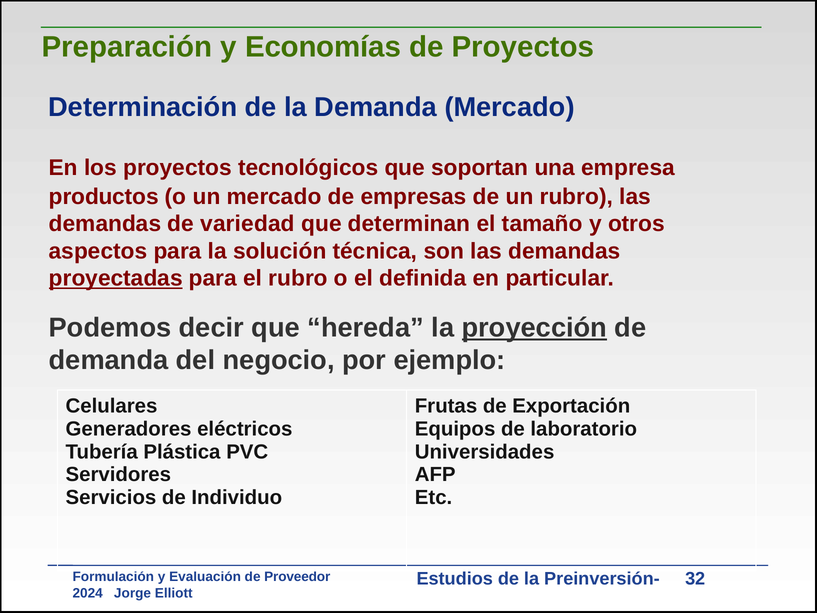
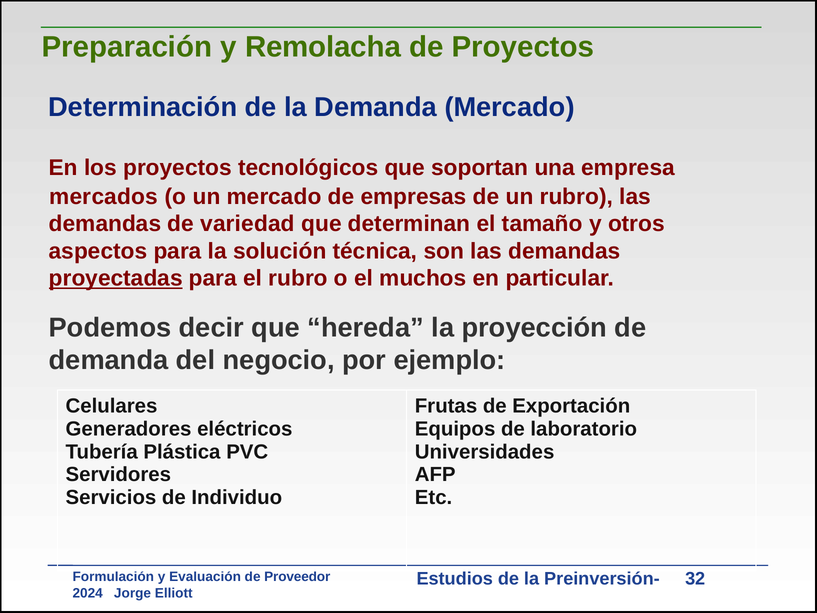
Economías: Economías -> Remolacha
productos: productos -> mercados
definida: definida -> muchos
proyección underline: present -> none
